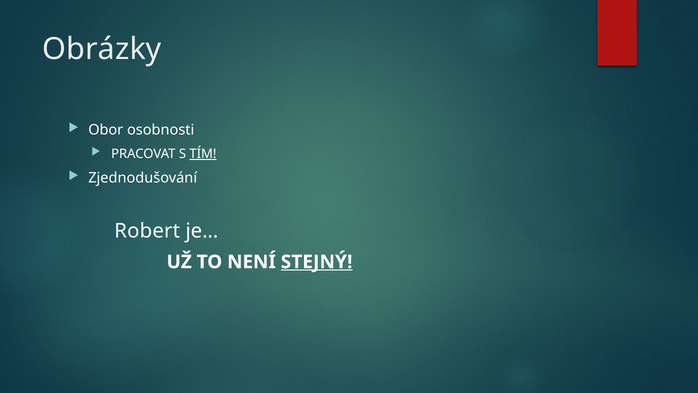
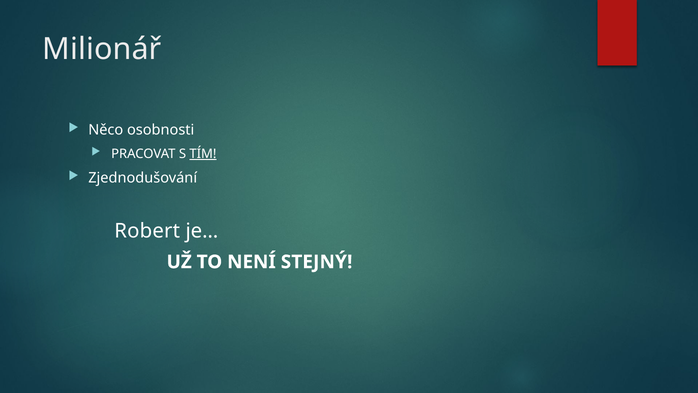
Obrázky: Obrázky -> Milionář
Obor: Obor -> Něco
STEJNÝ underline: present -> none
